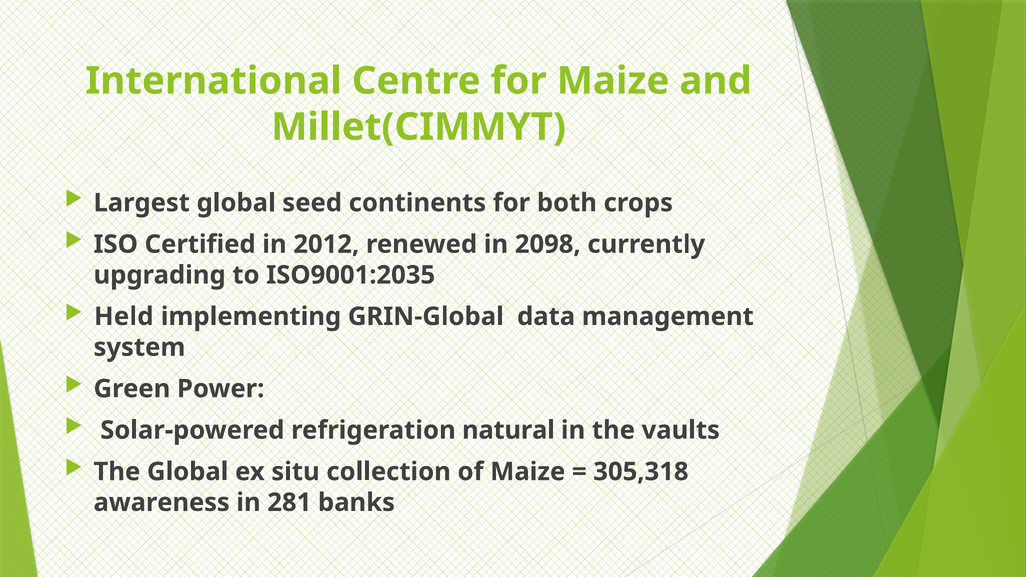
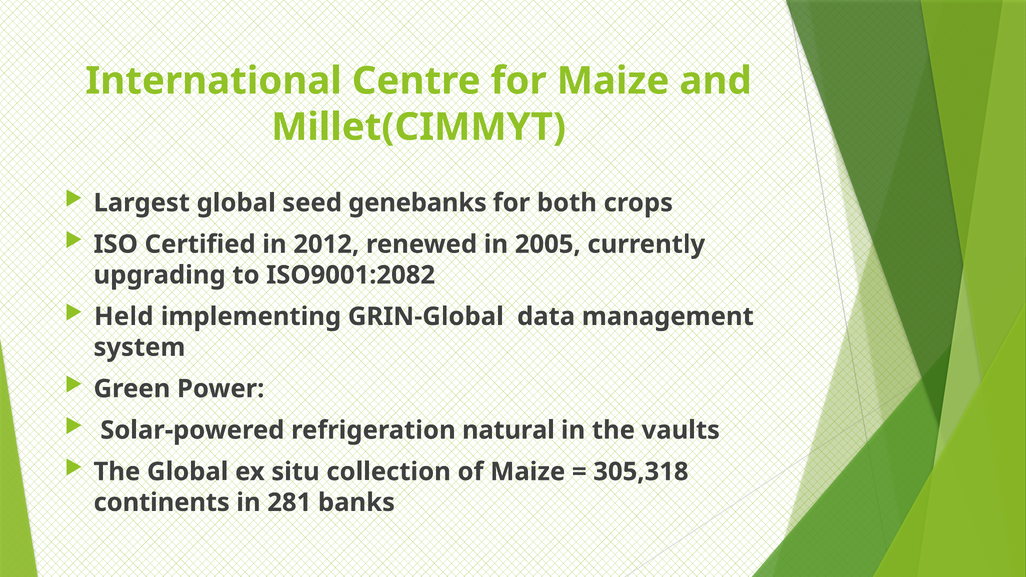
continents: continents -> genebanks
2098: 2098 -> 2005
ISO9001:2035: ISO9001:2035 -> ISO9001:2082
awareness: awareness -> continents
